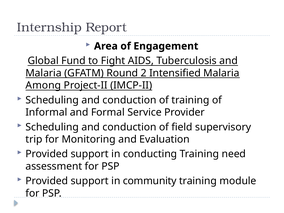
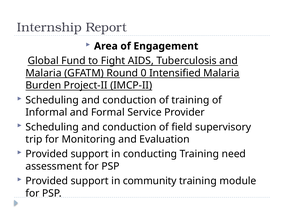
2: 2 -> 0
Among: Among -> Burden
